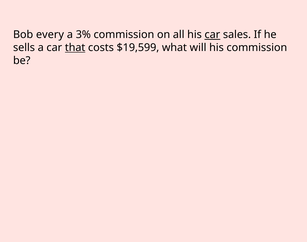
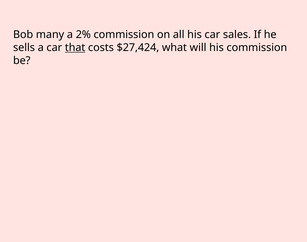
every: every -> many
3%: 3% -> 2%
car at (212, 35) underline: present -> none
$19,599: $19,599 -> $27,424
